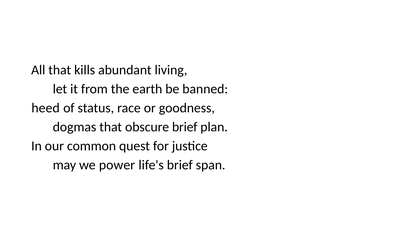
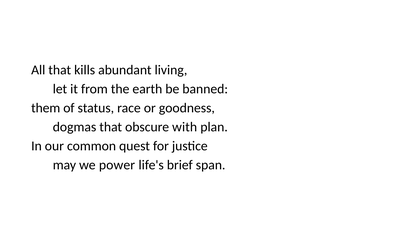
heed: heed -> them
obscure brief: brief -> with
